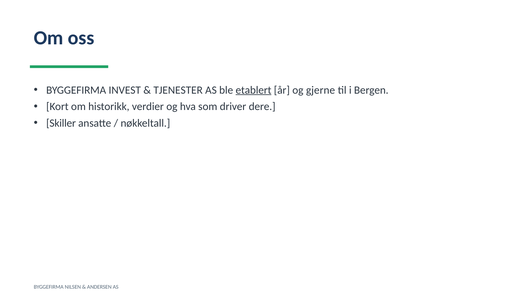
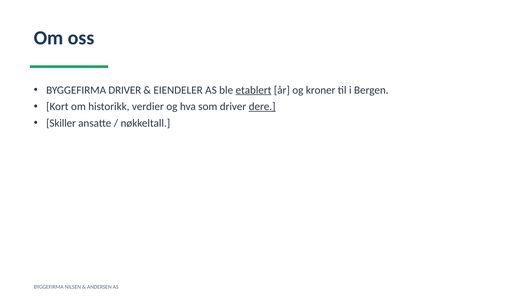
BYGGEFIRMA INVEST: INVEST -> DRIVER
TJENESTER: TJENESTER -> EIENDELER
gjerne: gjerne -> kroner
dere underline: none -> present
